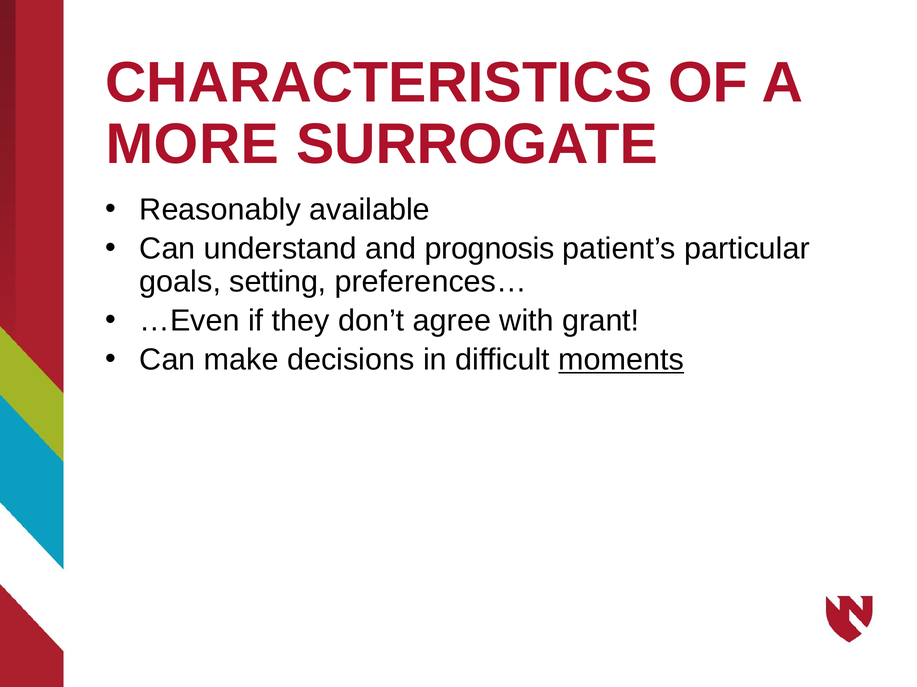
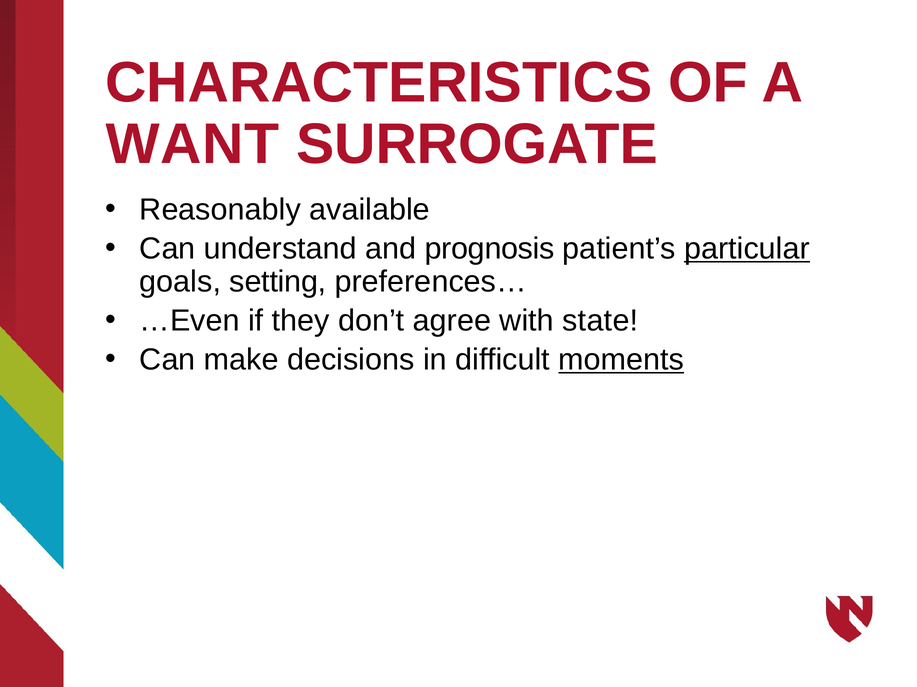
MORE: MORE -> WANT
particular underline: none -> present
grant: grant -> state
